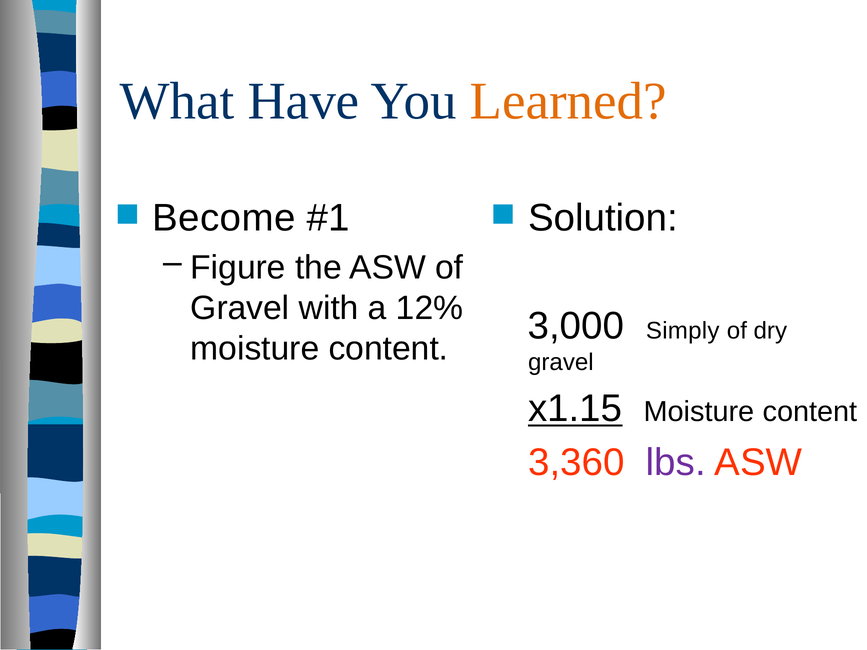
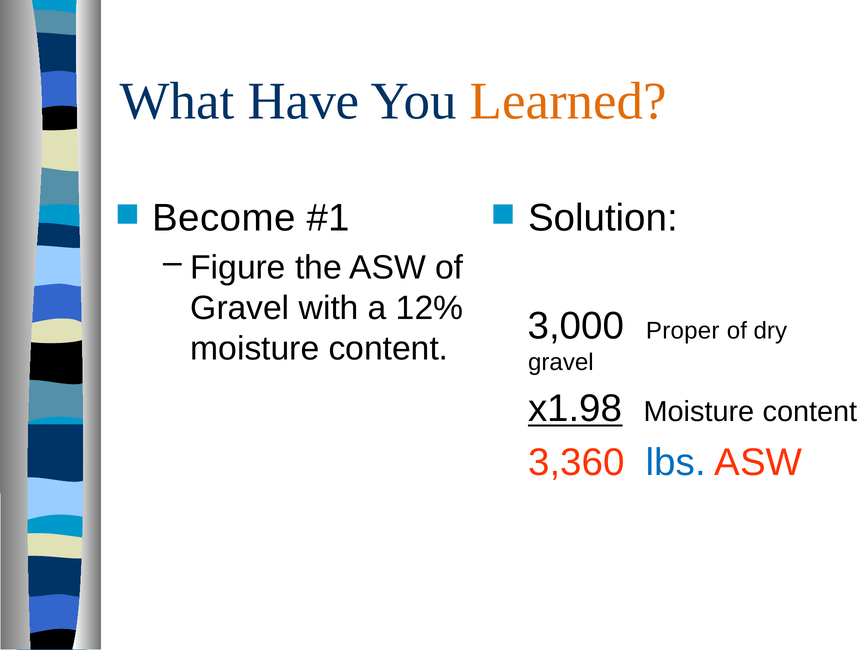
Simply: Simply -> Proper
x1.15: x1.15 -> x1.98
lbs colour: purple -> blue
